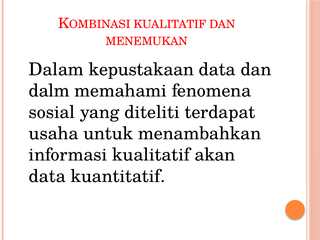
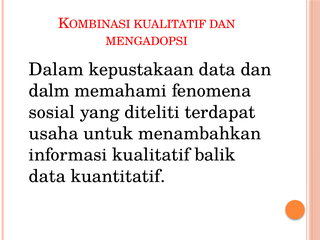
MENEMUKAN: MENEMUKAN -> MENGADOPSI
akan: akan -> balik
